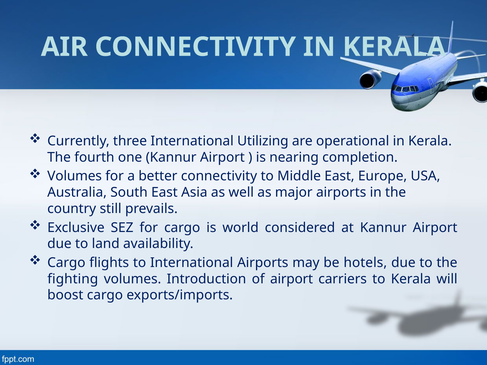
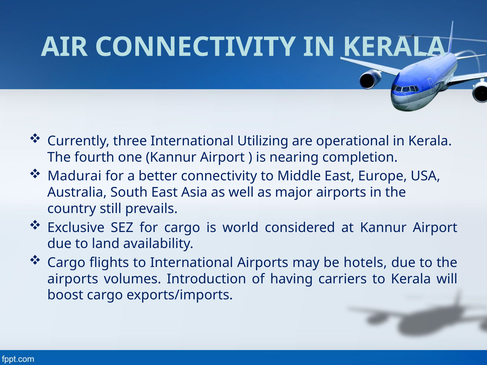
Volumes at (75, 176): Volumes -> Madurai
fighting at (73, 279): fighting -> airports
of airport: airport -> having
